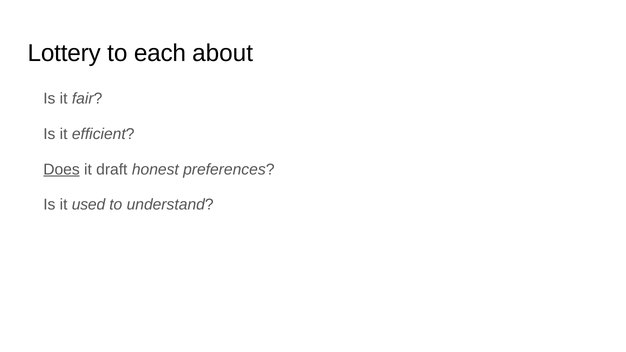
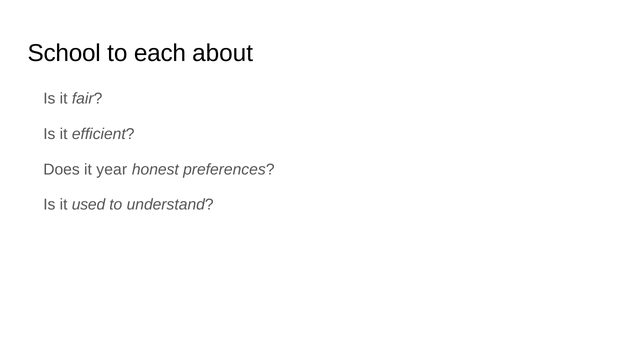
Lottery: Lottery -> School
Does underline: present -> none
draft: draft -> year
